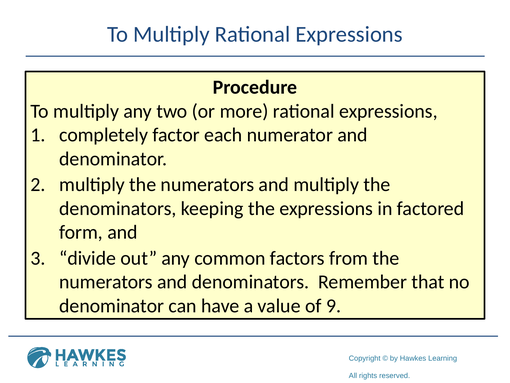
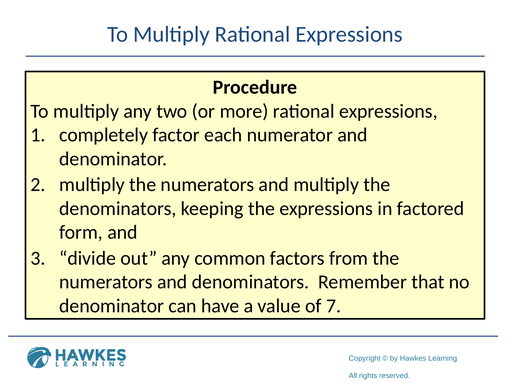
9: 9 -> 7
